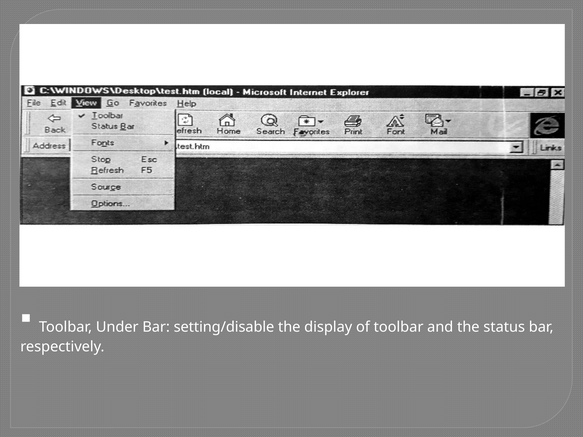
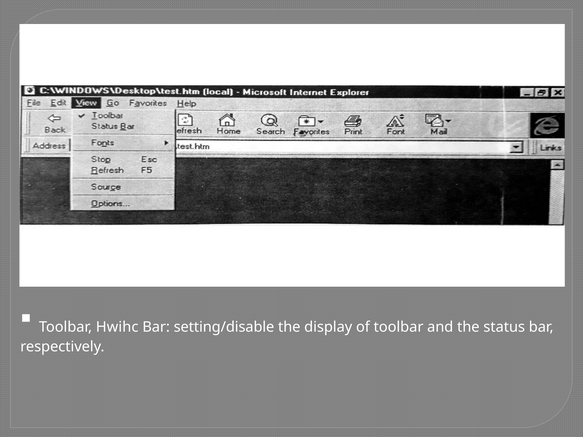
Under: Under -> Hwihc
